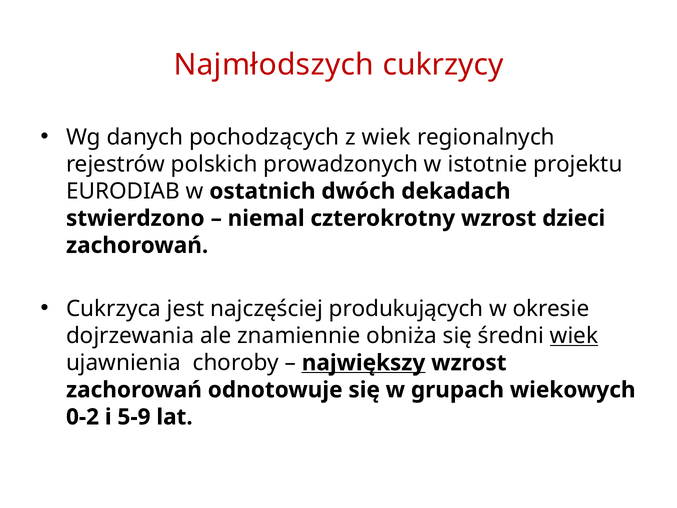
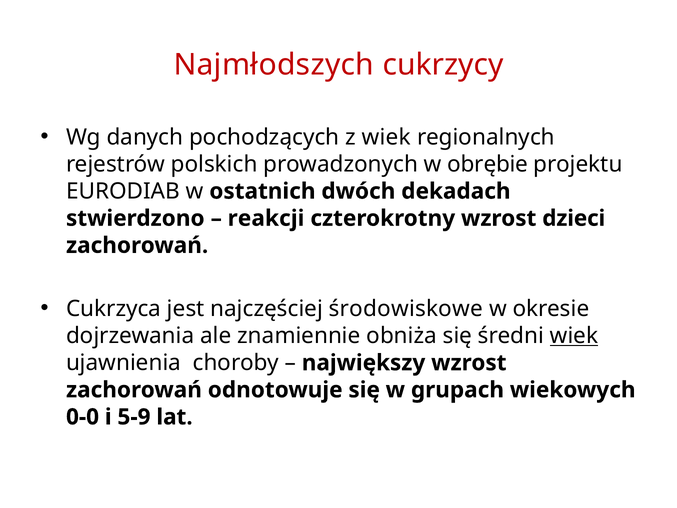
istotnie: istotnie -> obrębie
niemal: niemal -> reakcji
produkujących: produkujących -> środowiskowe
największy underline: present -> none
0-2: 0-2 -> 0-0
